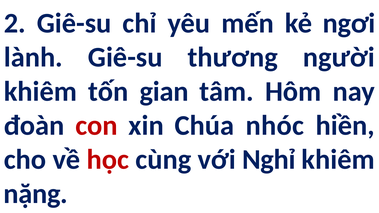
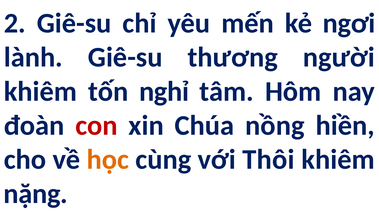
gian: gian -> nghỉ
nhóc: nhóc -> nồng
học colour: red -> orange
Nghỉ: Nghỉ -> Thôi
